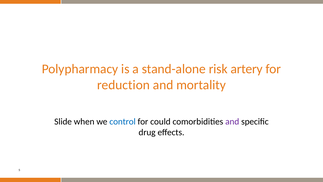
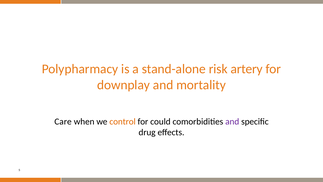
reduction: reduction -> downplay
Slide: Slide -> Care
control colour: blue -> orange
